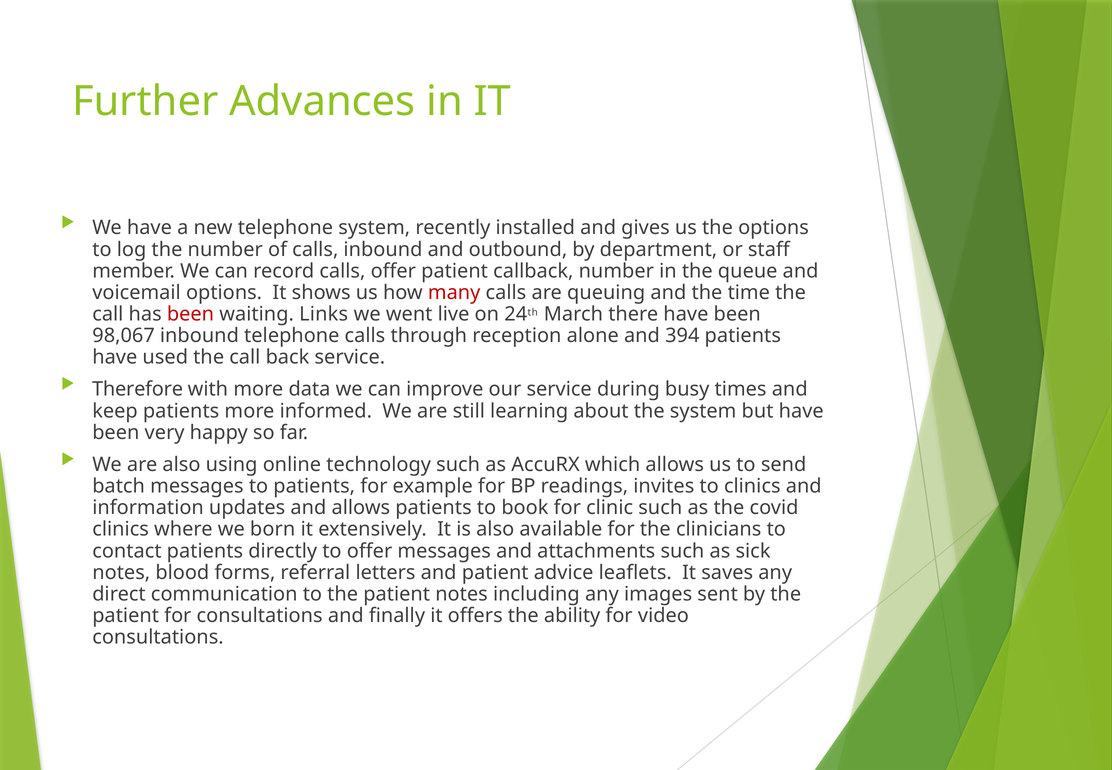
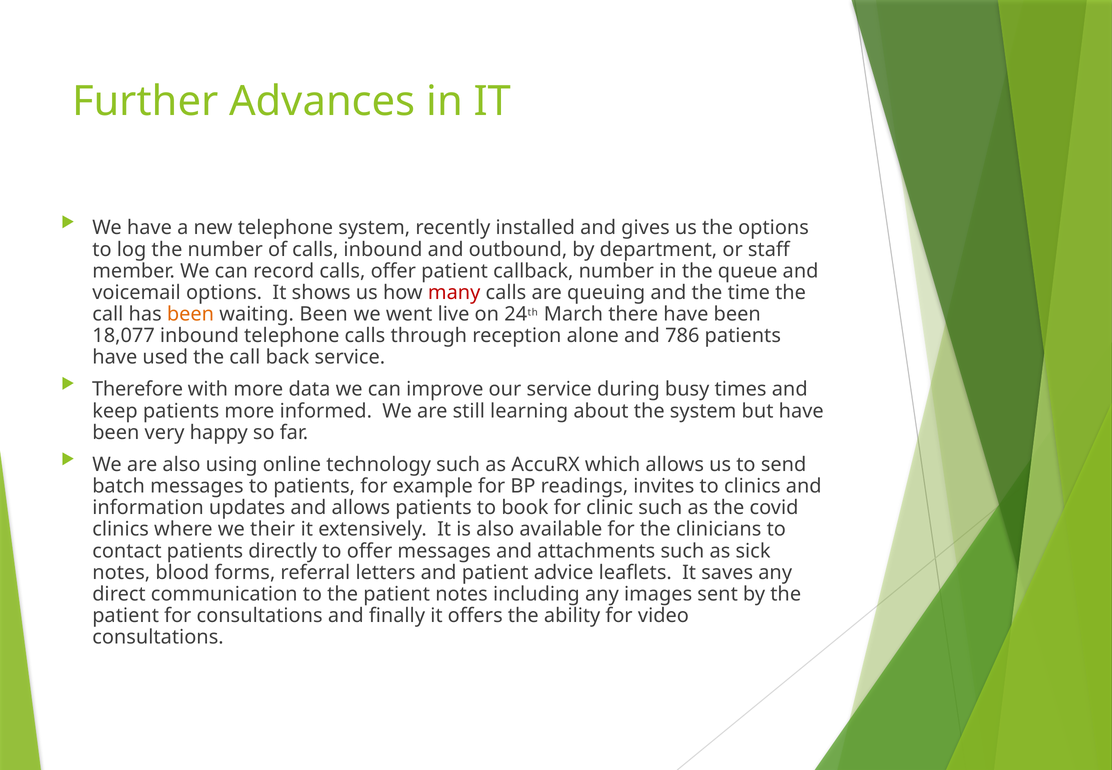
been at (190, 314) colour: red -> orange
waiting Links: Links -> Been
98,067: 98,067 -> 18,077
394: 394 -> 786
born: born -> their
